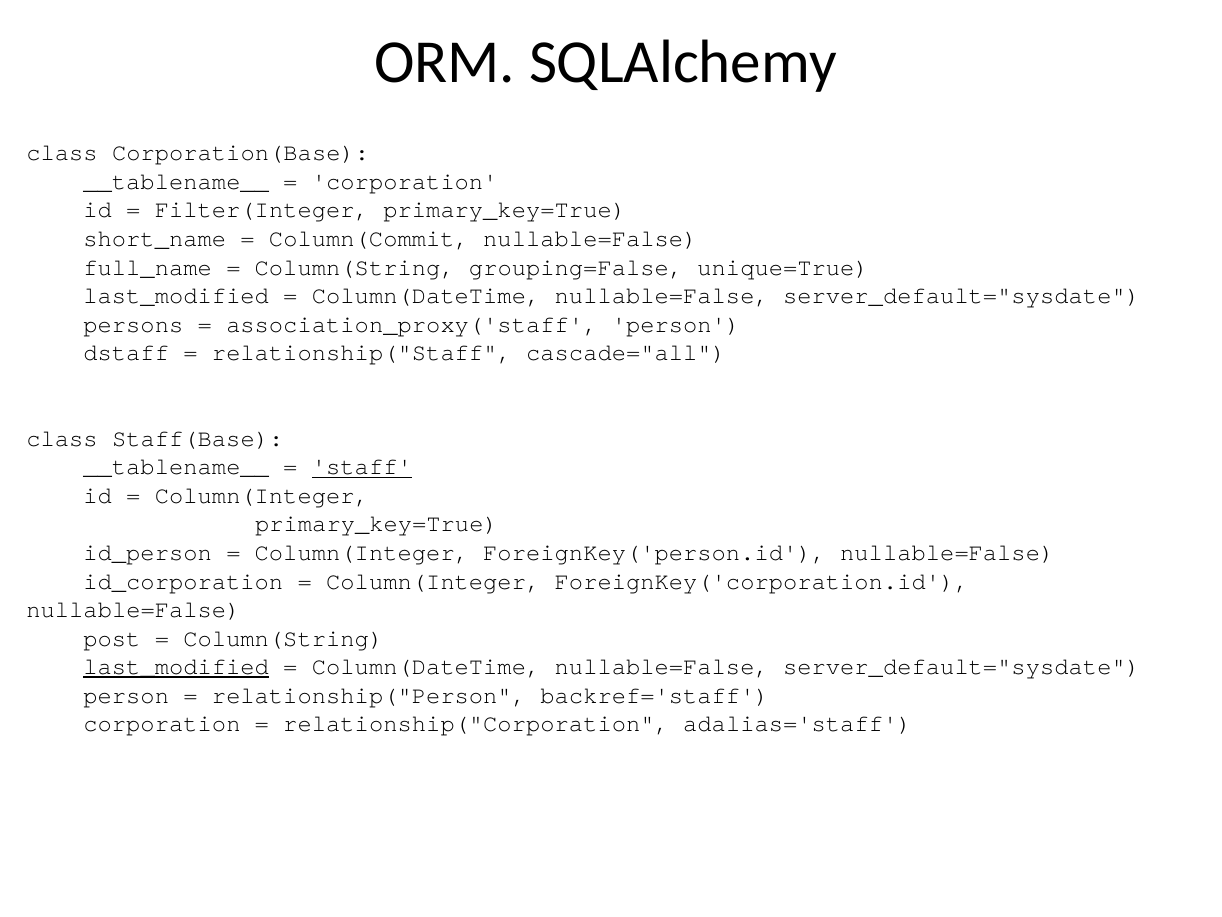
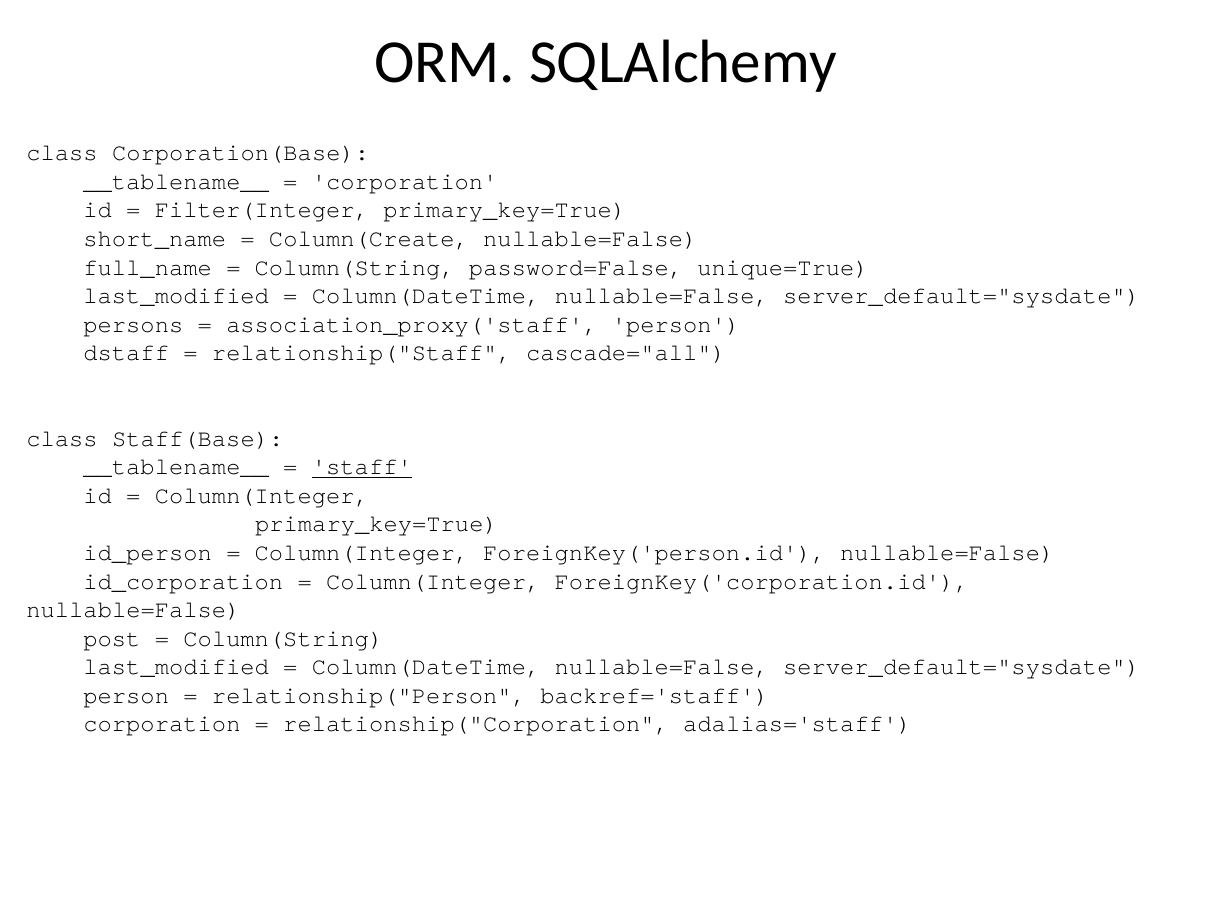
Column(Commit: Column(Commit -> Column(Create
grouping=False: grouping=False -> password=False
last_modified at (176, 666) underline: present -> none
